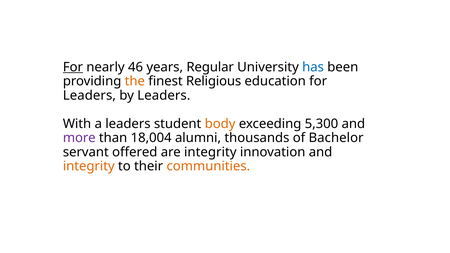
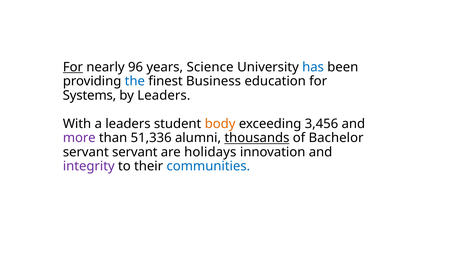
46: 46 -> 96
Regular: Regular -> Science
the colour: orange -> blue
Religious: Religious -> Business
Leaders at (89, 95): Leaders -> Systems
5,300: 5,300 -> 3,456
18,004: 18,004 -> 51,336
thousands underline: none -> present
servant offered: offered -> servant
are integrity: integrity -> holidays
integrity at (89, 166) colour: orange -> purple
communities colour: orange -> blue
